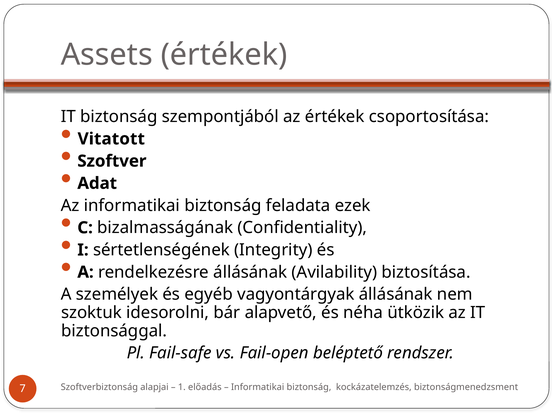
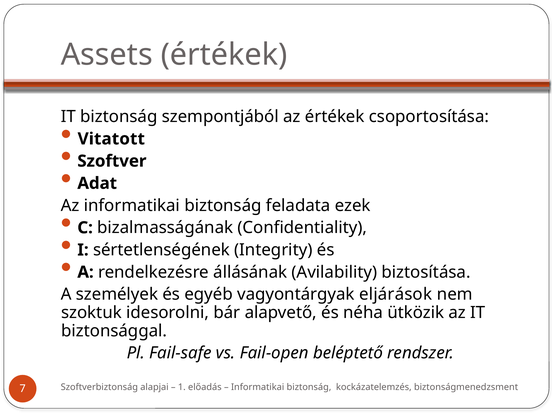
vagyontárgyak állásának: állásának -> eljárások
